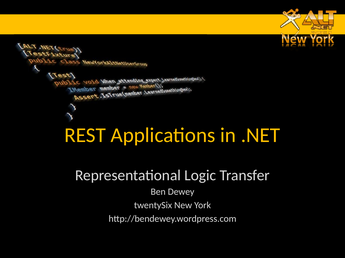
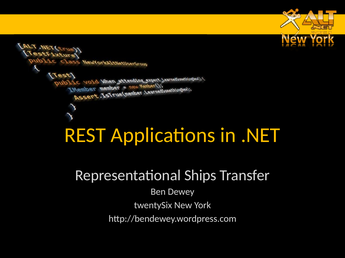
Logic: Logic -> Ships
